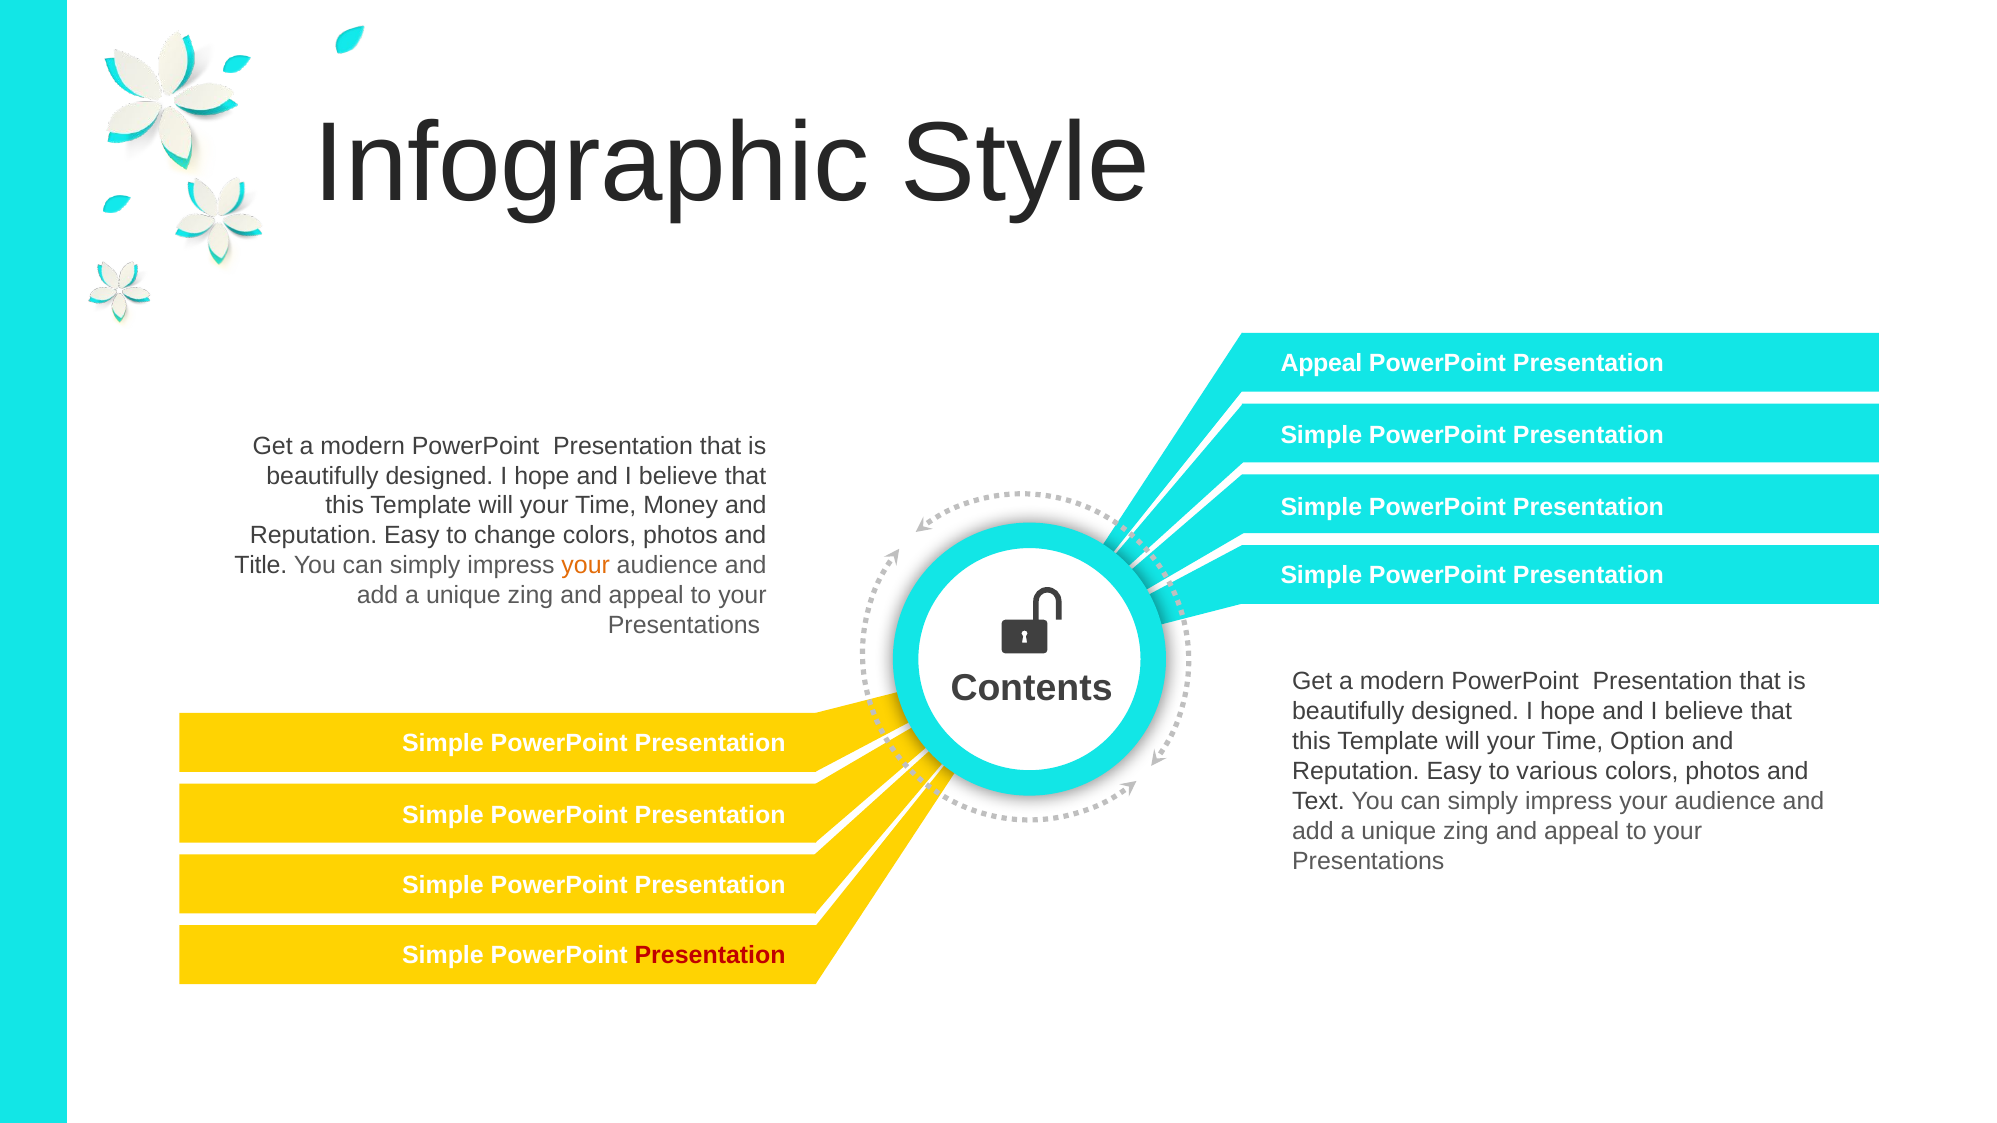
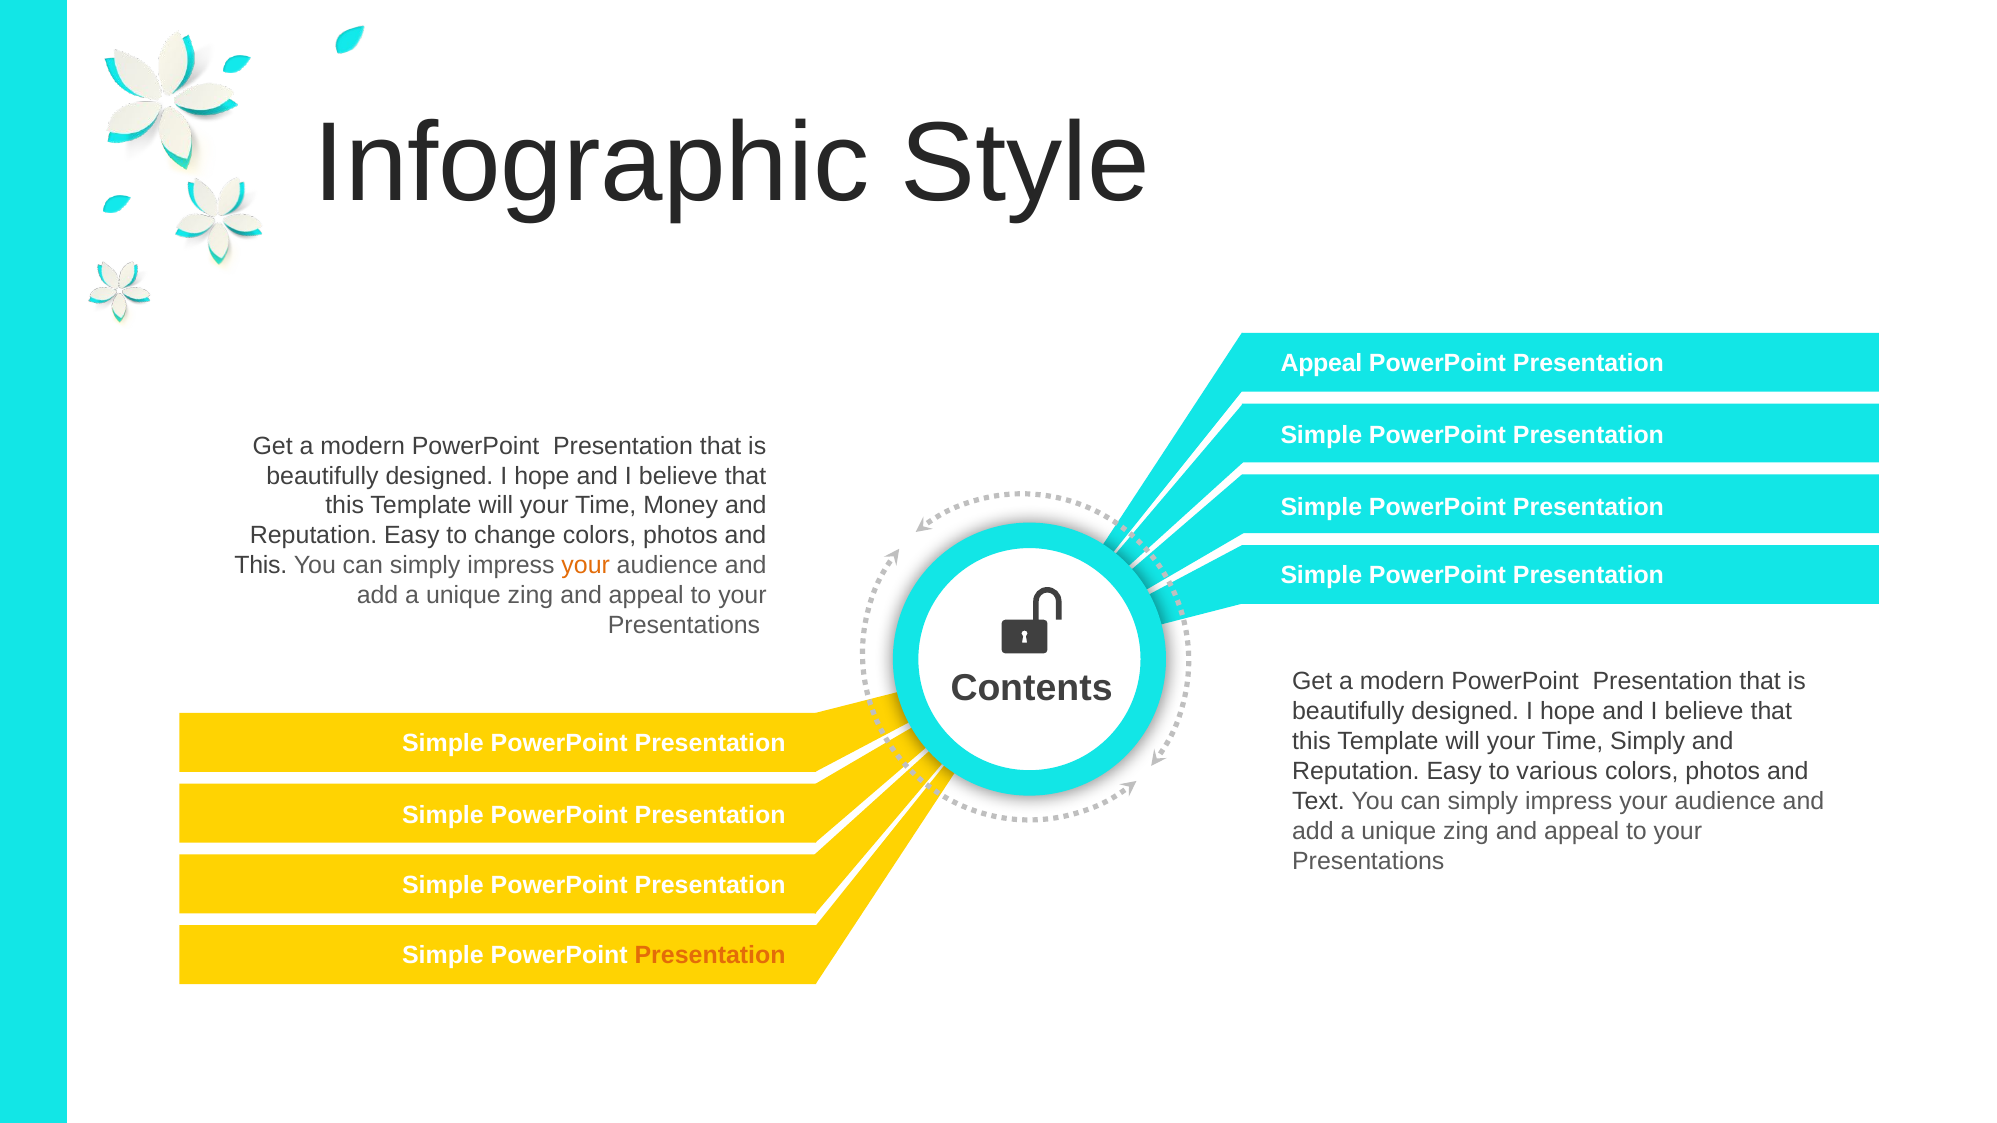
Title at (261, 566): Title -> This
Time Option: Option -> Simply
Presentation at (710, 956) colour: red -> orange
